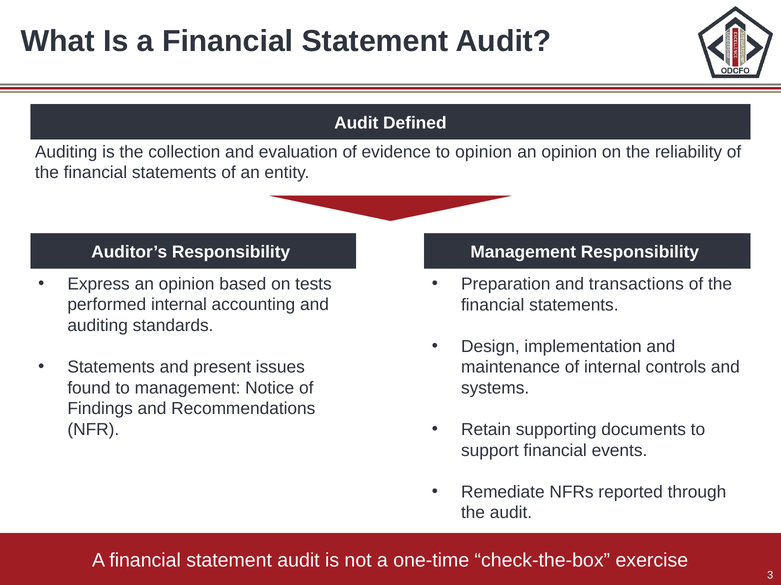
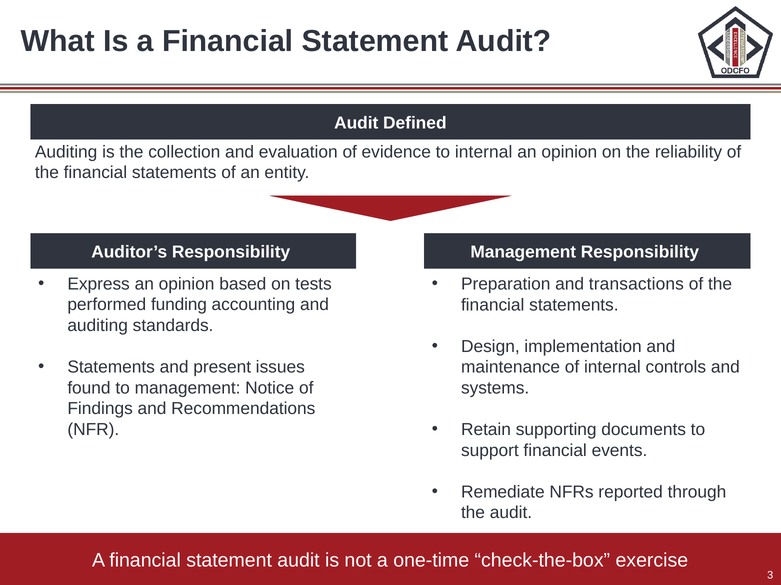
to opinion: opinion -> internal
performed internal: internal -> funding
